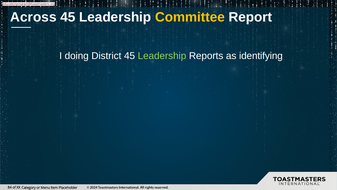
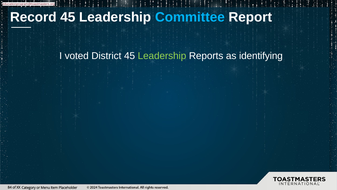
Across: Across -> Record
Committee colour: yellow -> light blue
doing: doing -> voted
